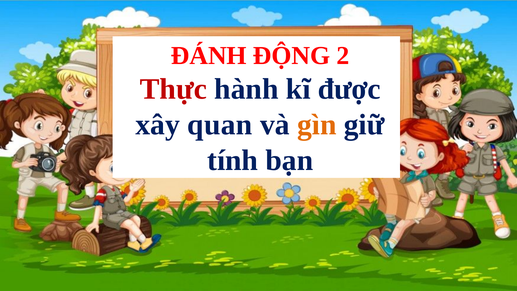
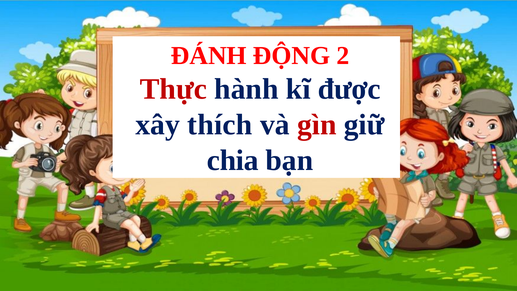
quan: quan -> thích
gìn colour: orange -> red
tính: tính -> chia
